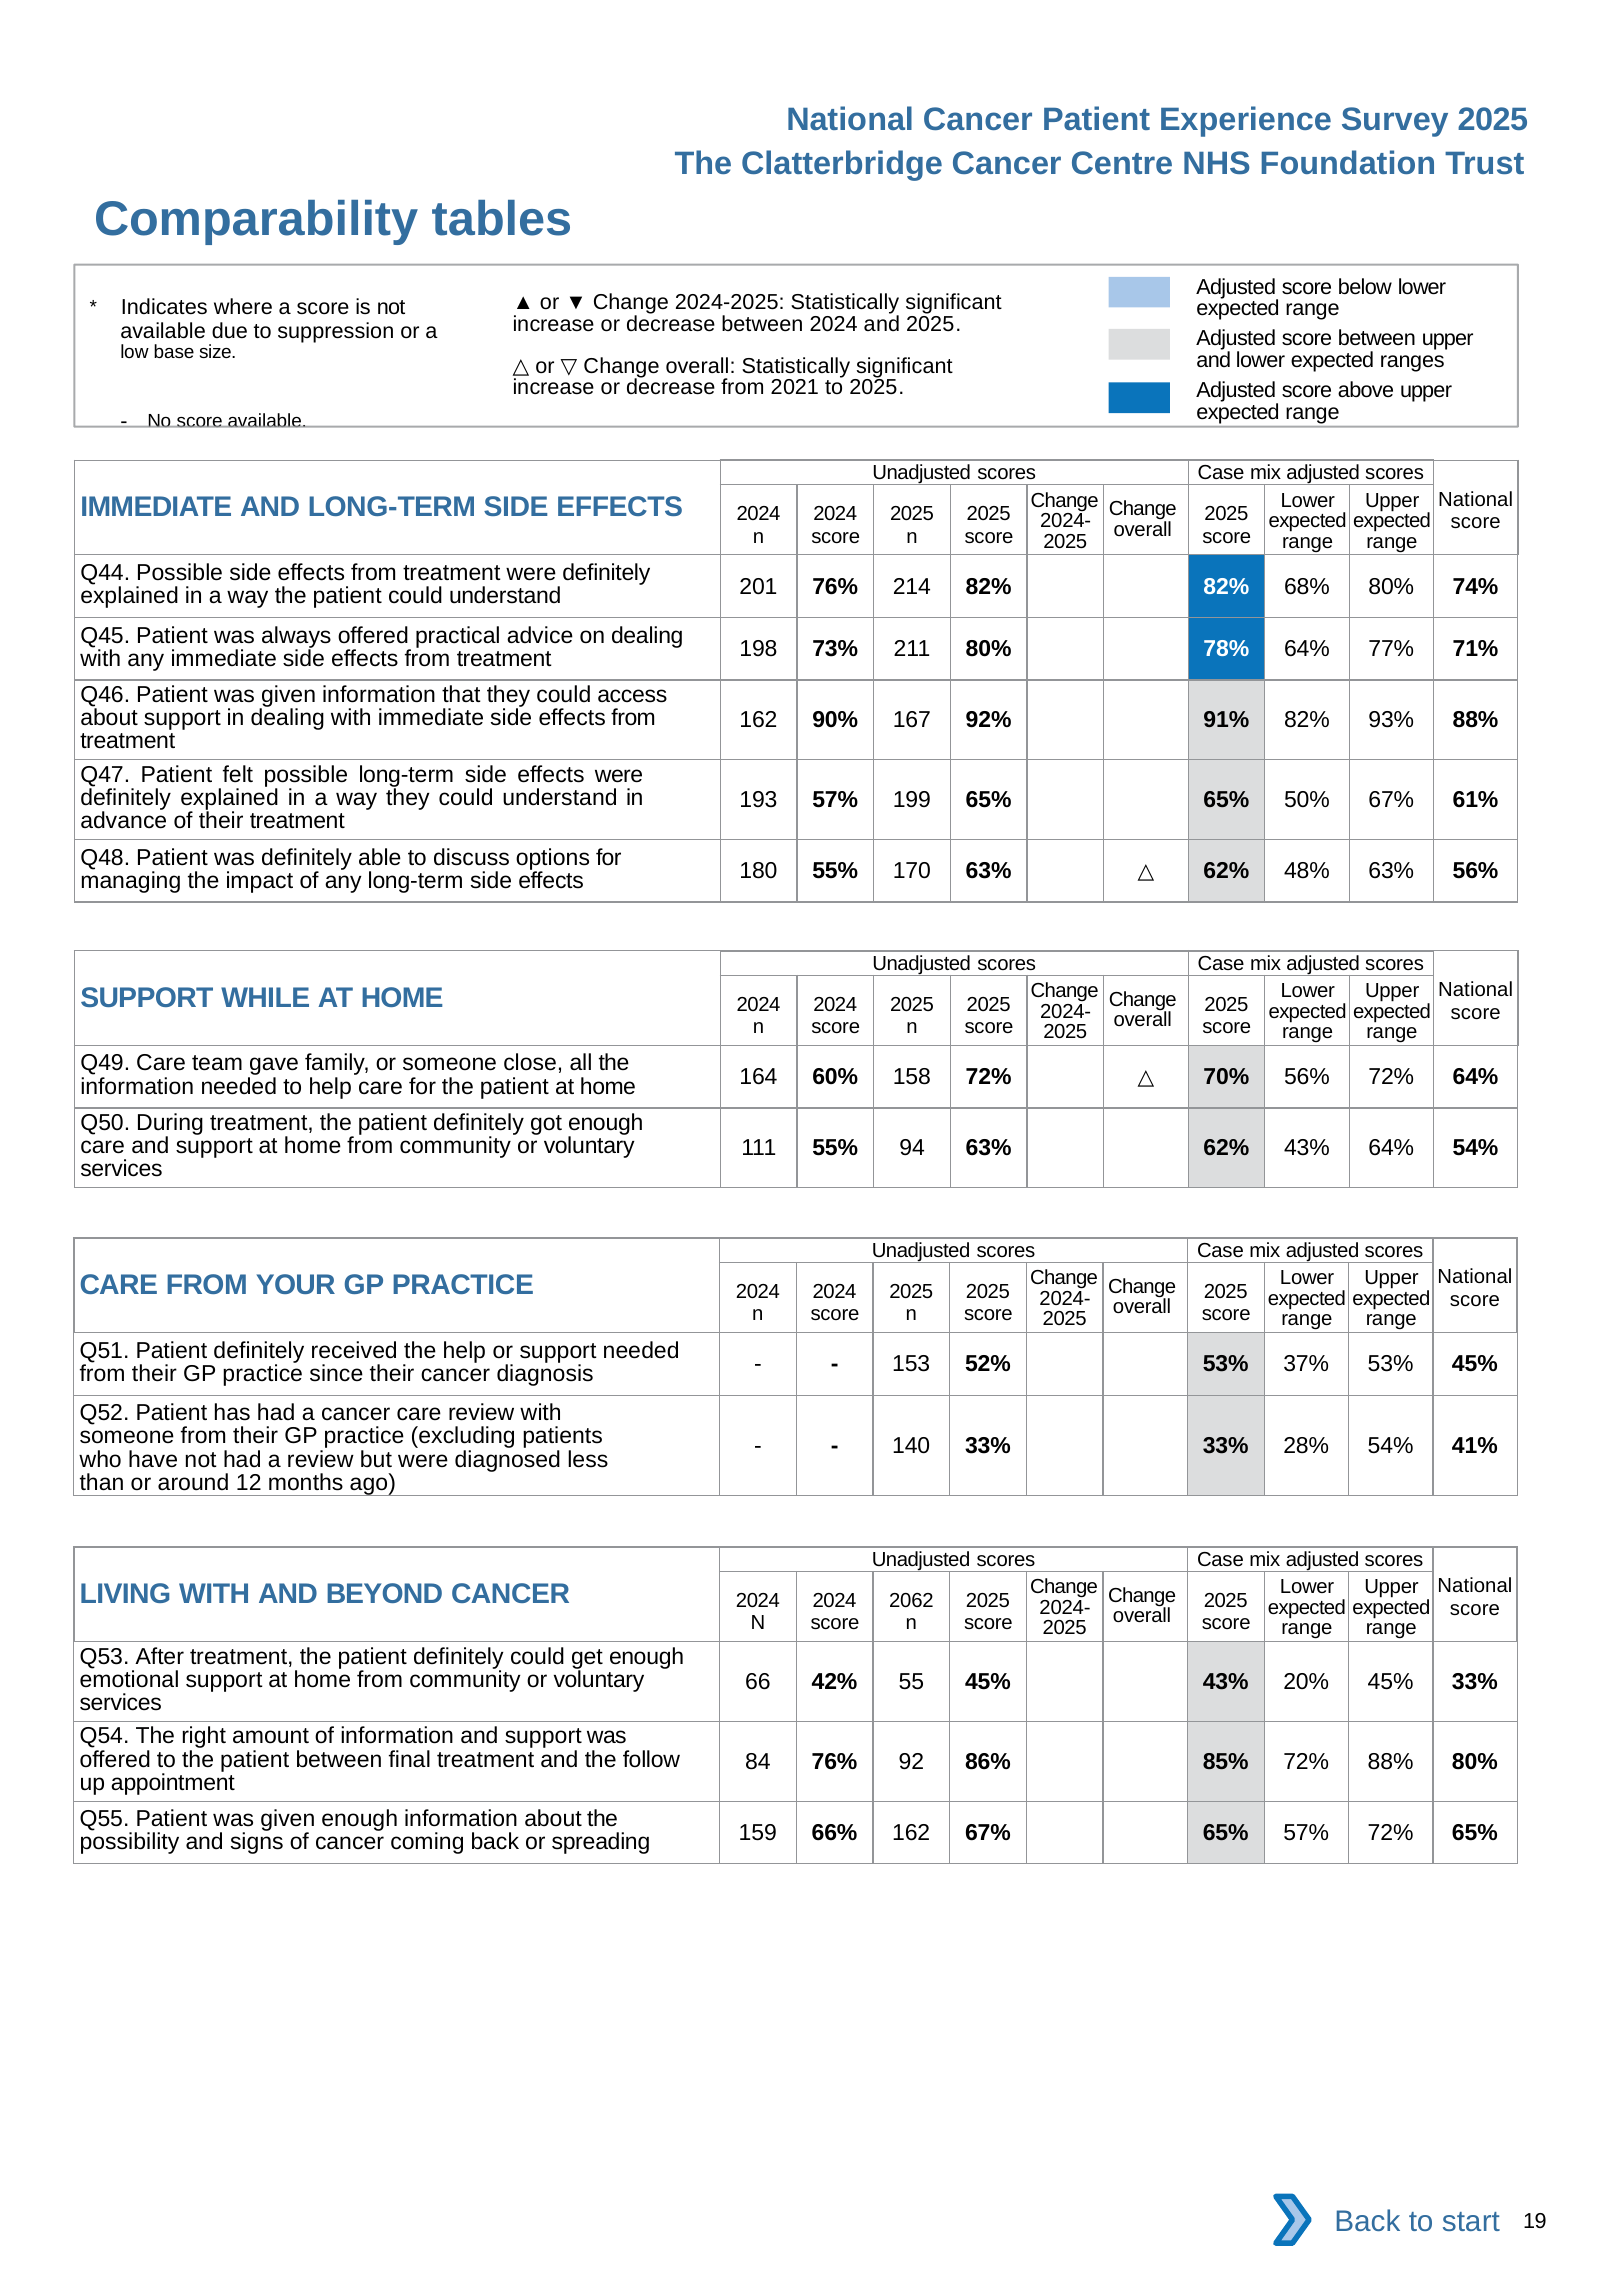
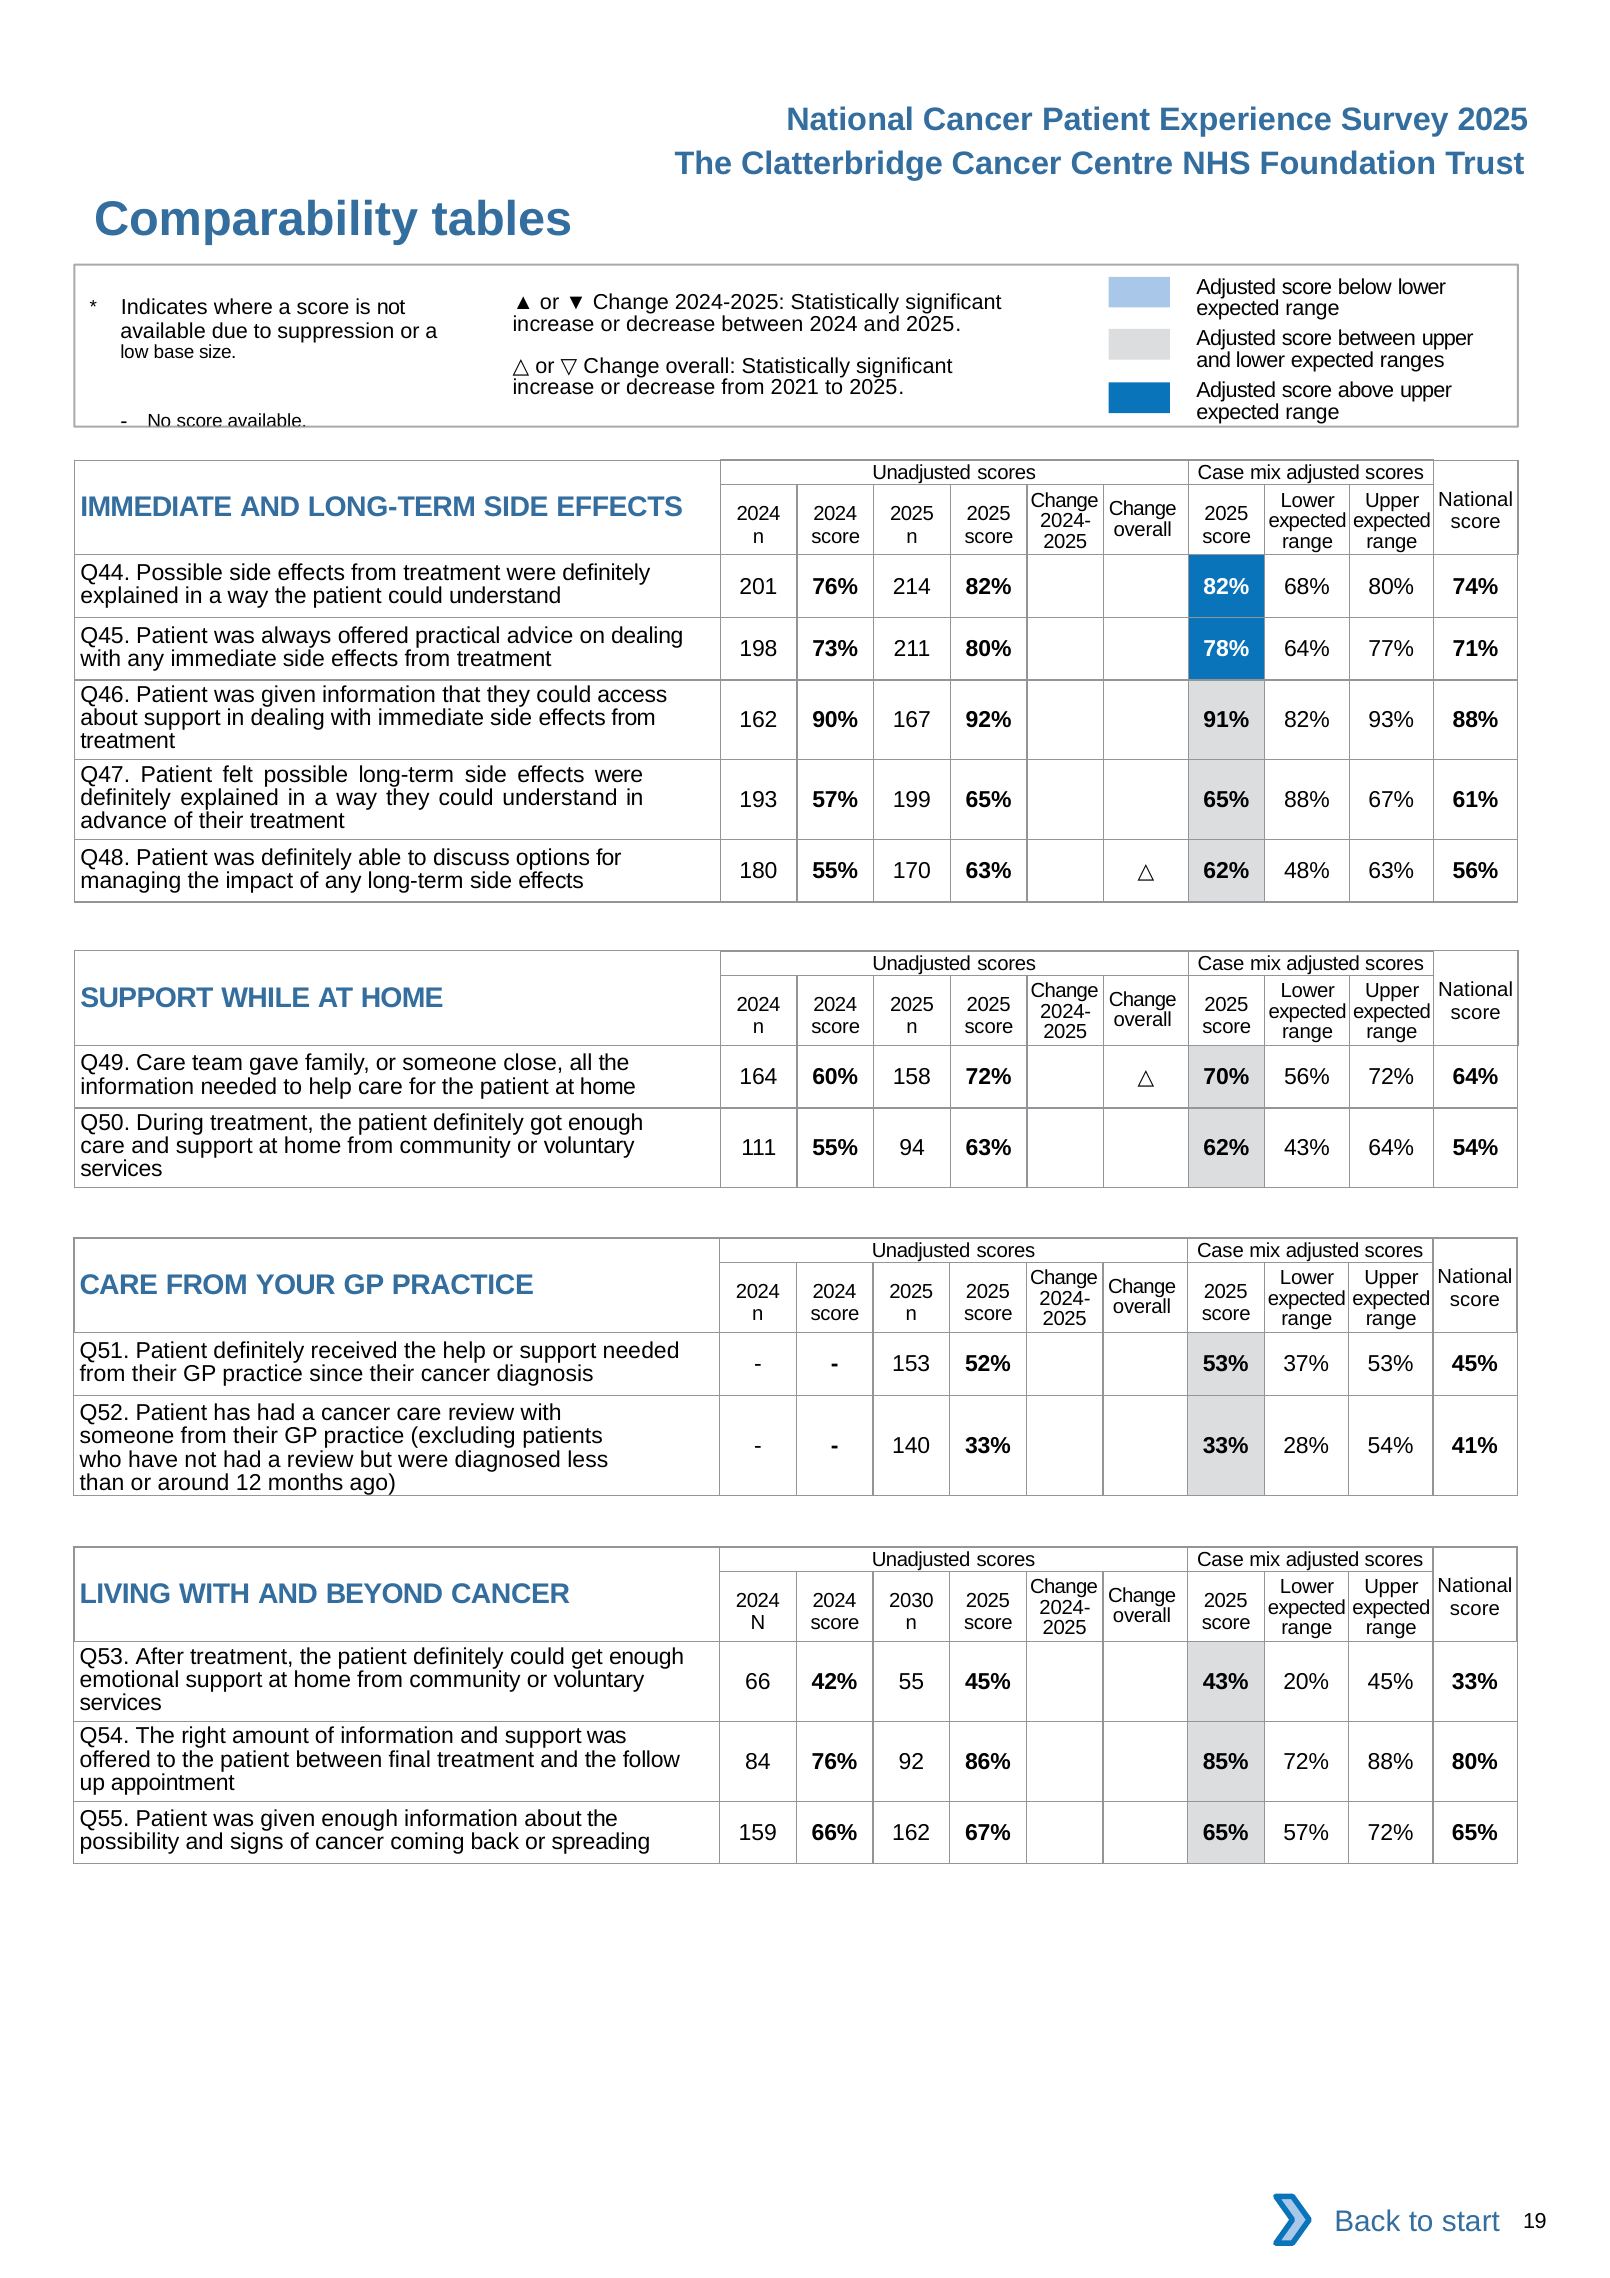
65% 50%: 50% -> 88%
2062: 2062 -> 2030
